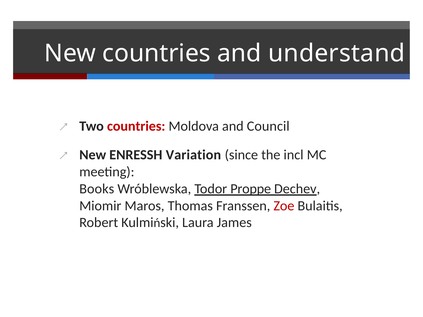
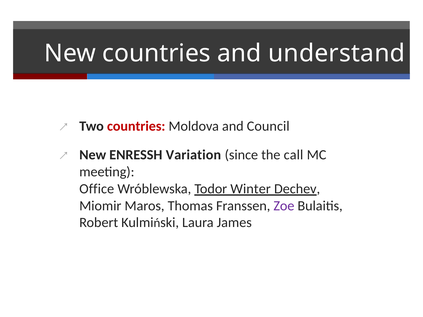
incl: incl -> call
Books: Books -> Office
Proppe: Proppe -> Winter
Zoe colour: red -> purple
